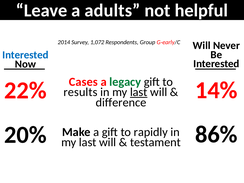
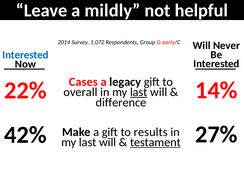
adults: adults -> mildly
legacy colour: green -> black
results: results -> overall
86%: 86% -> 27%
20%: 20% -> 42%
rapidly: rapidly -> results
testament underline: none -> present
